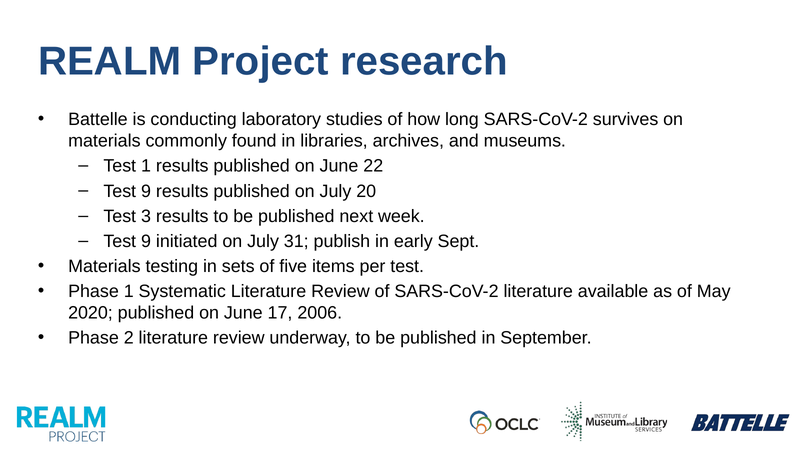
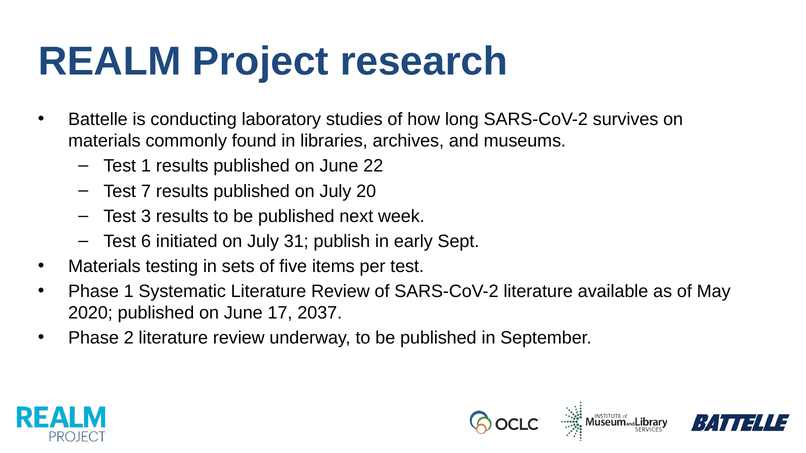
9 at (146, 191): 9 -> 7
9 at (146, 241): 9 -> 6
2006: 2006 -> 2037
